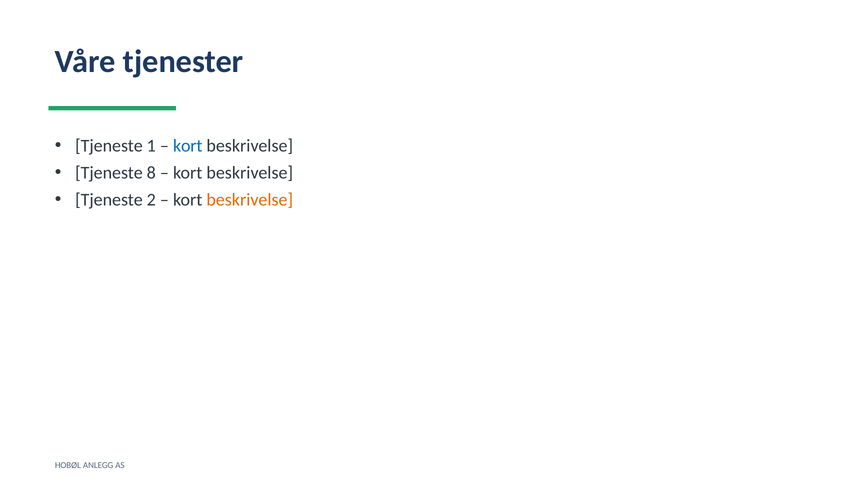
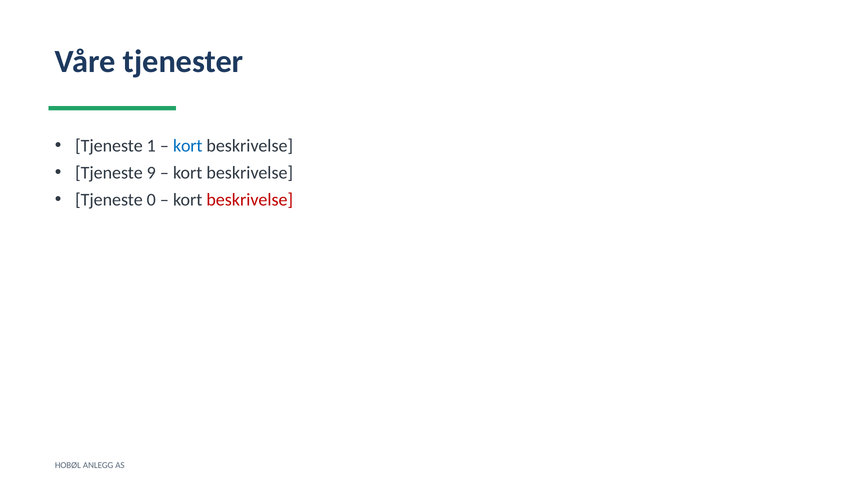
8: 8 -> 9
2: 2 -> 0
beskrivelse at (250, 200) colour: orange -> red
